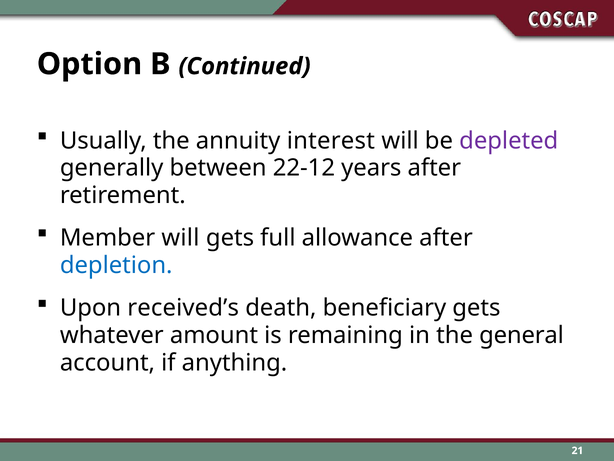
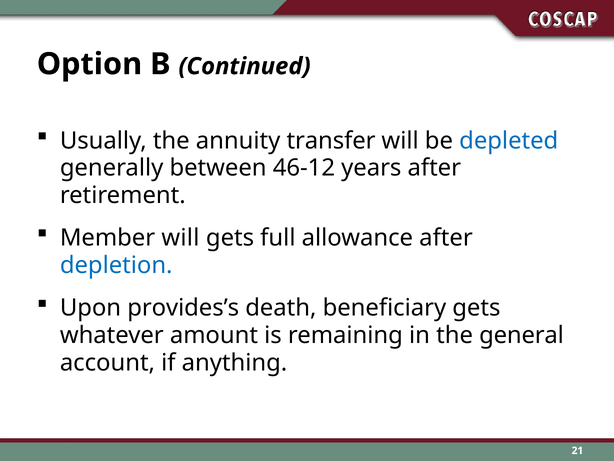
interest: interest -> transfer
depleted colour: purple -> blue
22-12: 22-12 -> 46-12
received’s: received’s -> provides’s
